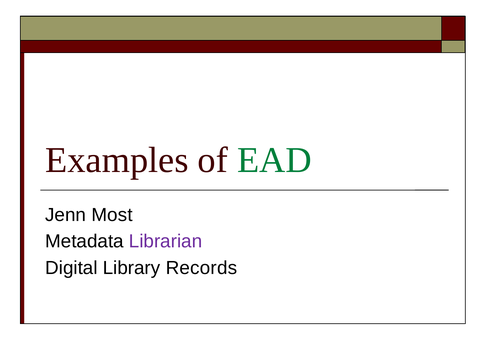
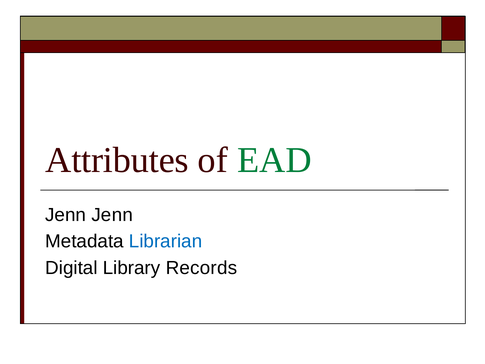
Examples: Examples -> Attributes
Jenn Most: Most -> Jenn
Librarian colour: purple -> blue
